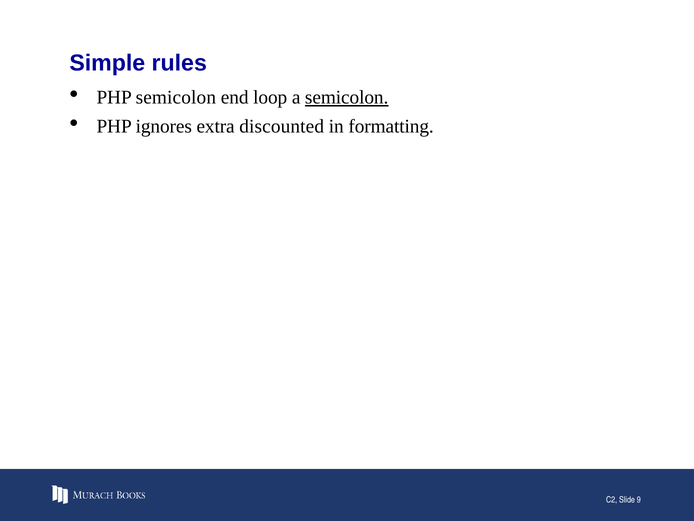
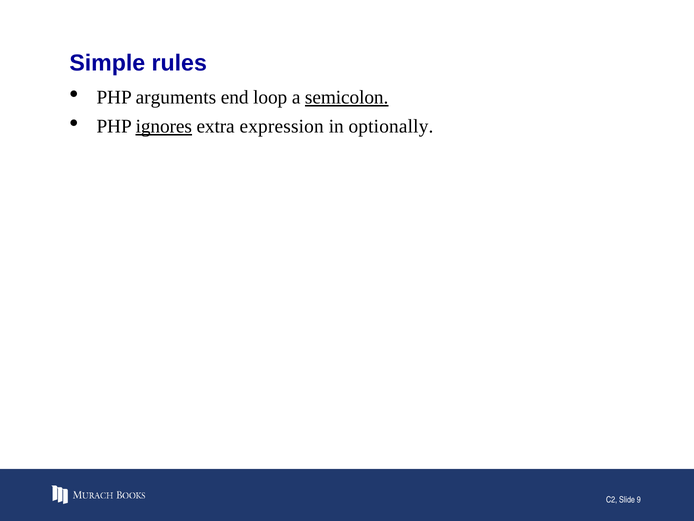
PHP semicolon: semicolon -> arguments
ignores underline: none -> present
discounted: discounted -> expression
formatting: formatting -> optionally
